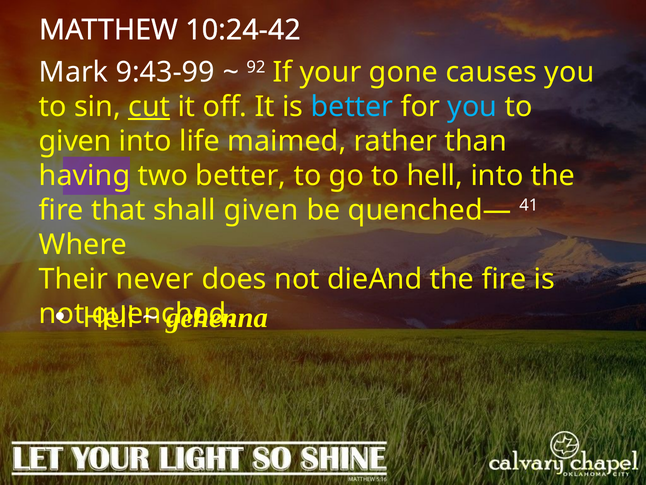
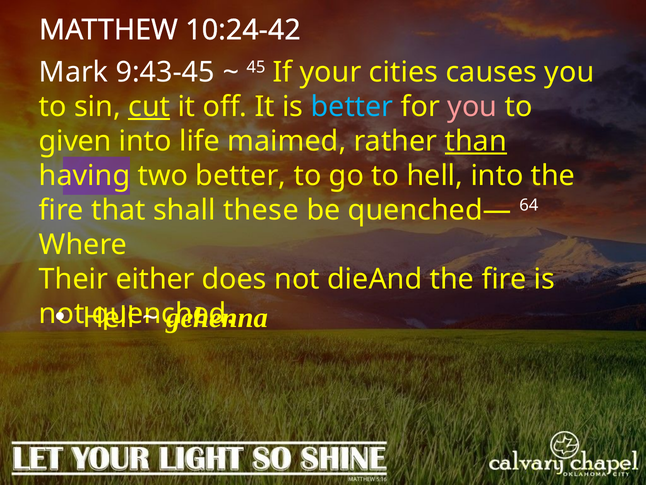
9:43-99: 9:43-99 -> 9:43-45
92: 92 -> 45
gone: gone -> cities
you at (472, 106) colour: light blue -> pink
than underline: none -> present
shall given: given -> these
41: 41 -> 64
never: never -> either
